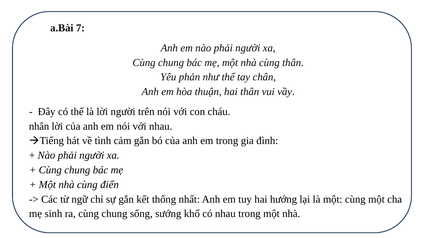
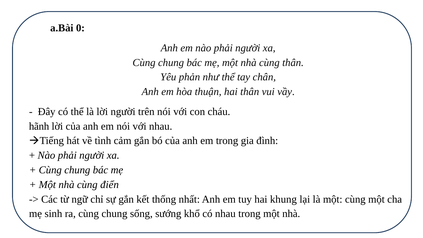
7: 7 -> 0
nhân: nhân -> hãnh
hướng: hướng -> khung
